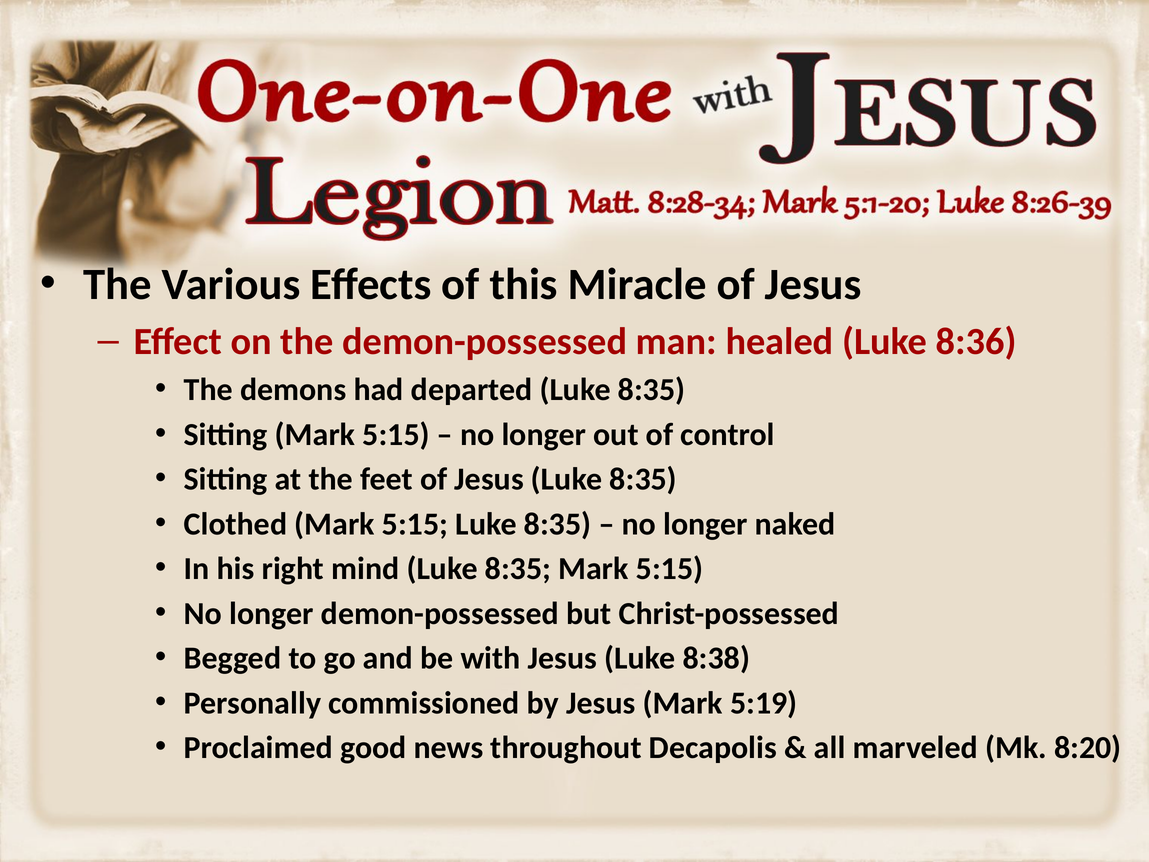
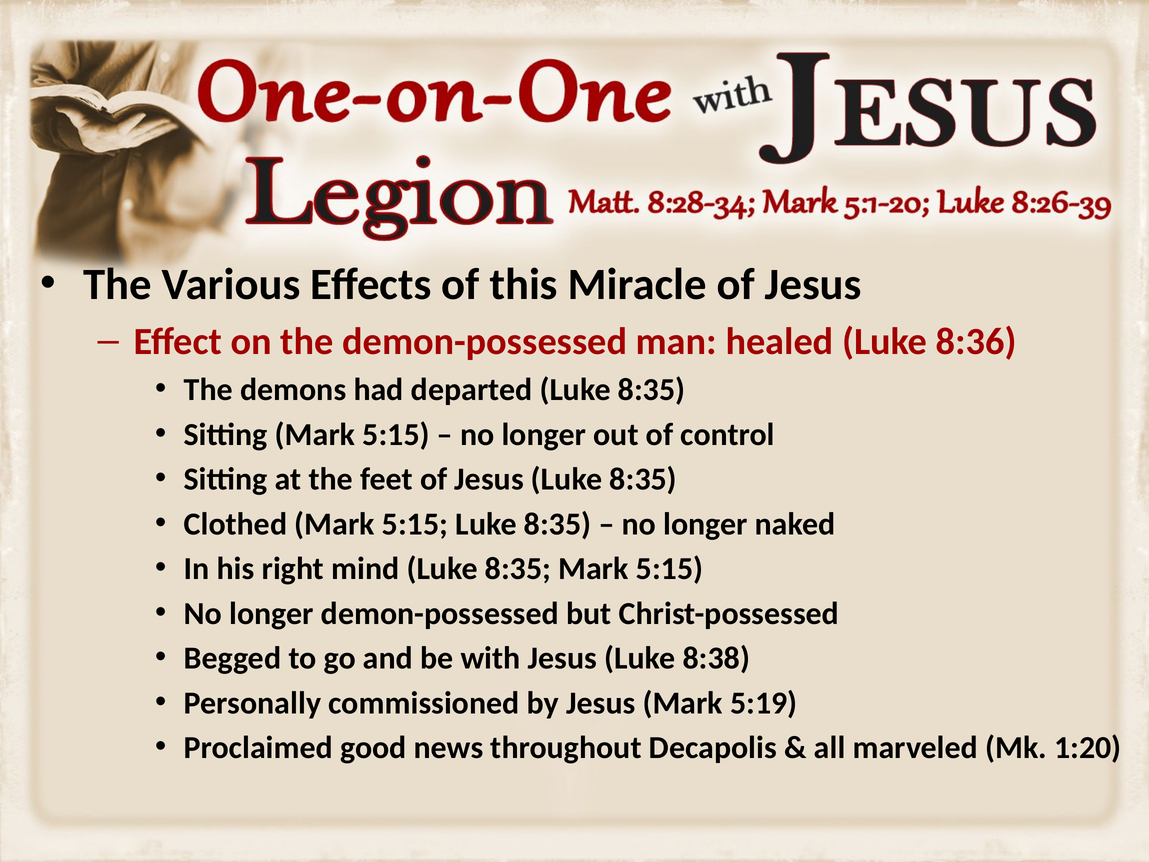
8:20: 8:20 -> 1:20
